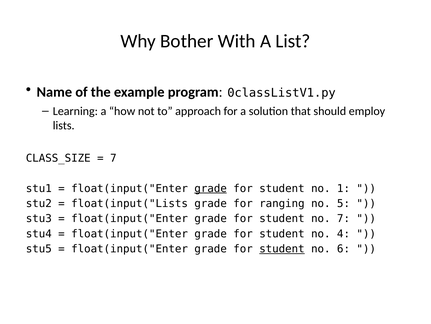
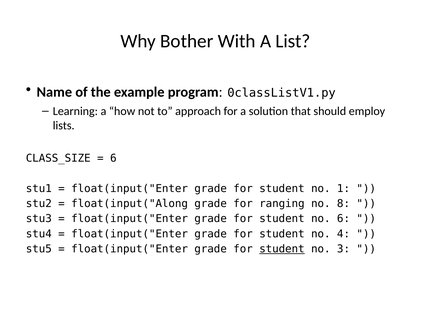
7 at (113, 158): 7 -> 6
grade at (211, 188) underline: present -> none
float(input("Lists: float(input("Lists -> float(input("Along
5: 5 -> 8
no 7: 7 -> 6
6: 6 -> 3
